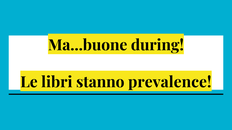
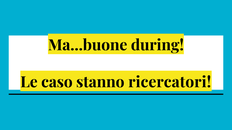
libri: libri -> caso
prevalence: prevalence -> ricercatori
